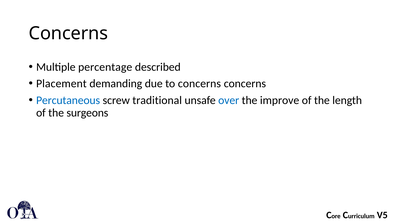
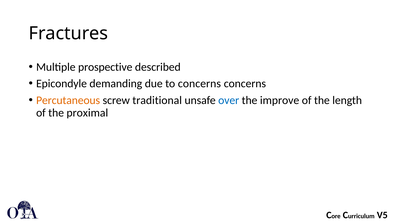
Concerns at (68, 33): Concerns -> Fractures
percentage: percentage -> prospective
Placement: Placement -> Epicondyle
Percutaneous colour: blue -> orange
surgeons: surgeons -> proximal
